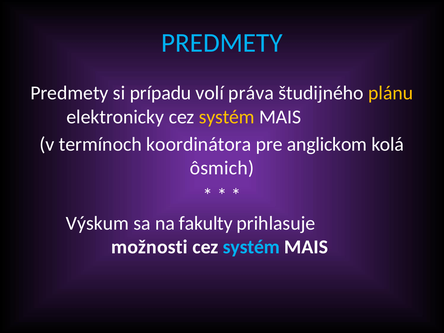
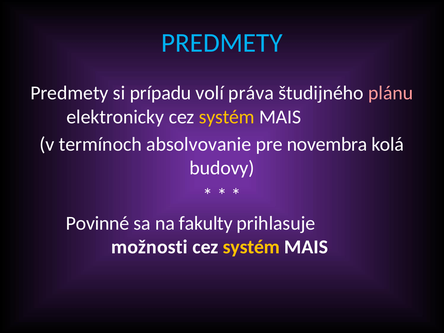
plánu colour: yellow -> pink
koordinátora: koordinátora -> absolvovanie
anglickom: anglickom -> novembra
ôsmich: ôsmich -> budovy
Výskum: Výskum -> Povinné
systém at (251, 247) colour: light blue -> yellow
